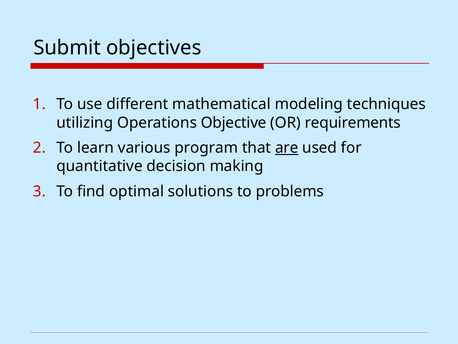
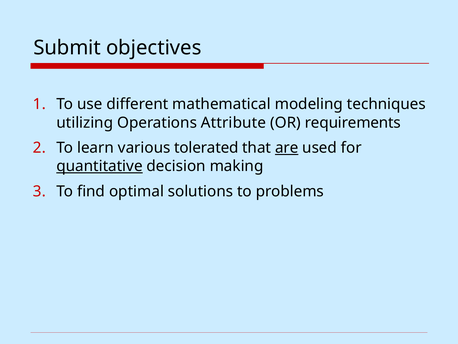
Objective: Objective -> Attribute
program: program -> tolerated
quantitative underline: none -> present
